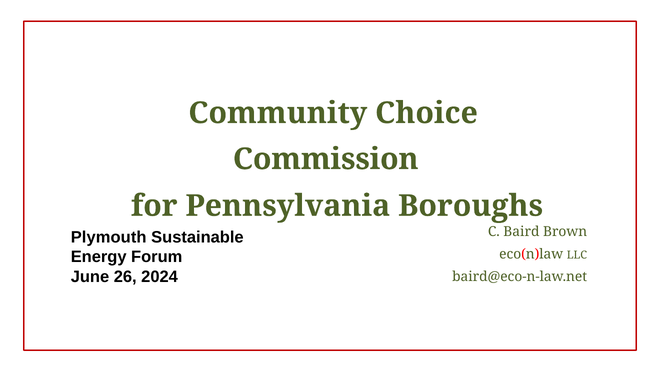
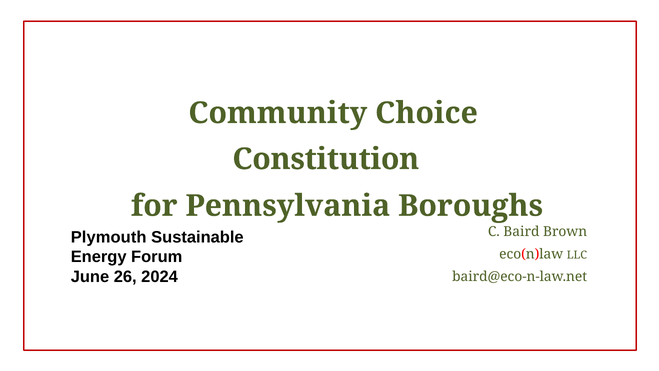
Commission: Commission -> Constitution
